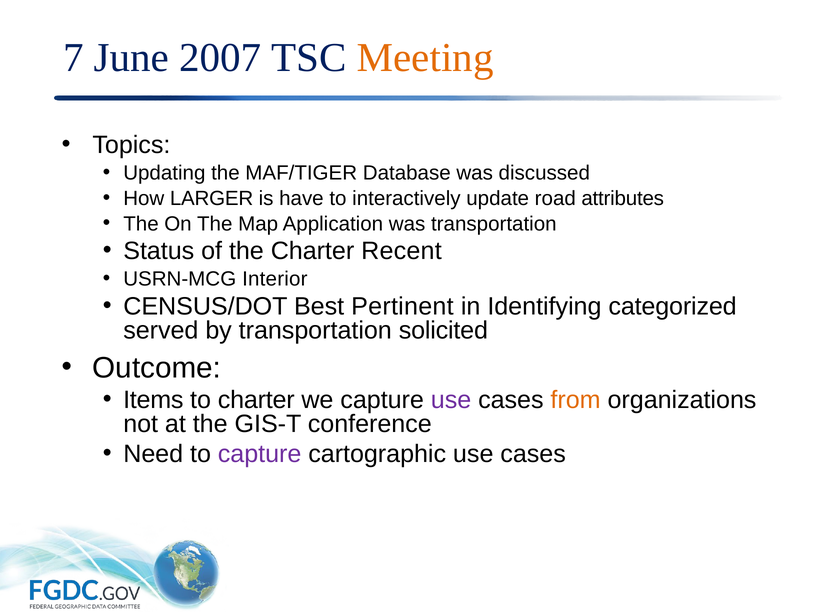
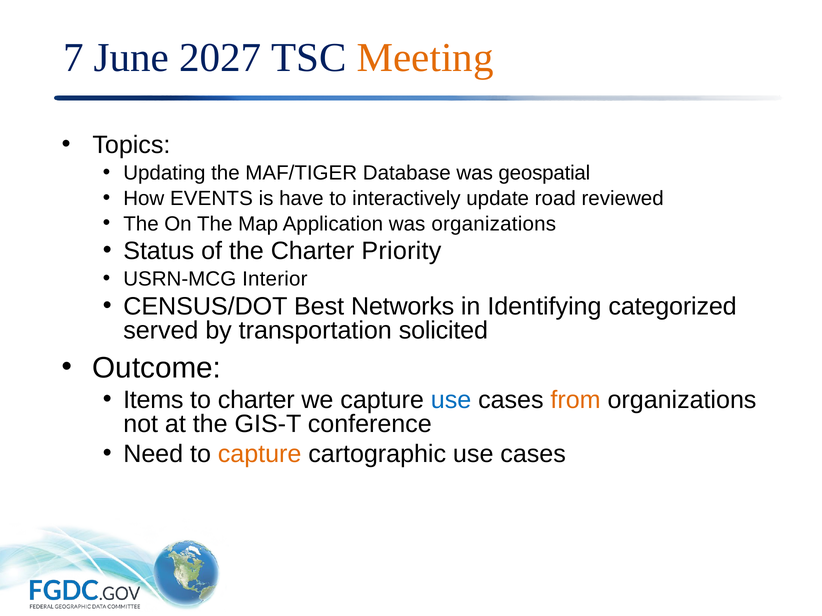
2007: 2007 -> 2027
discussed: discussed -> geospatial
LARGER: LARGER -> EVENTS
attributes: attributes -> reviewed
was transportation: transportation -> organizations
Recent: Recent -> Priority
Pertinent: Pertinent -> Networks
use at (451, 400) colour: purple -> blue
capture at (260, 454) colour: purple -> orange
